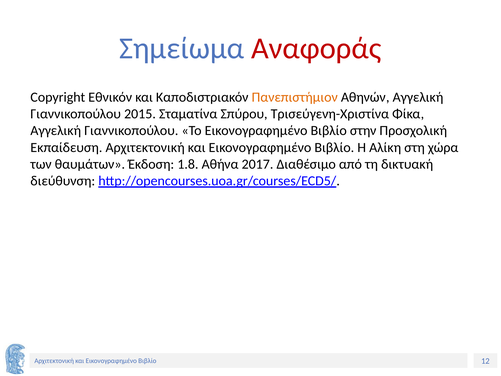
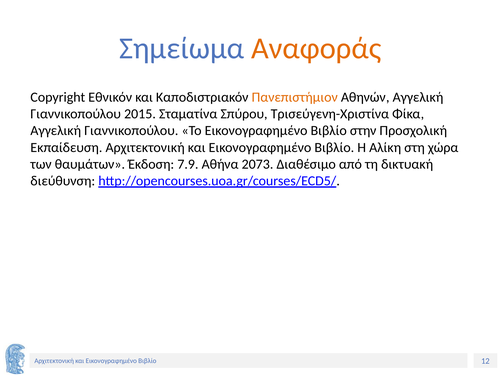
Αναφοράς colour: red -> orange
1.8: 1.8 -> 7.9
2017: 2017 -> 2073
